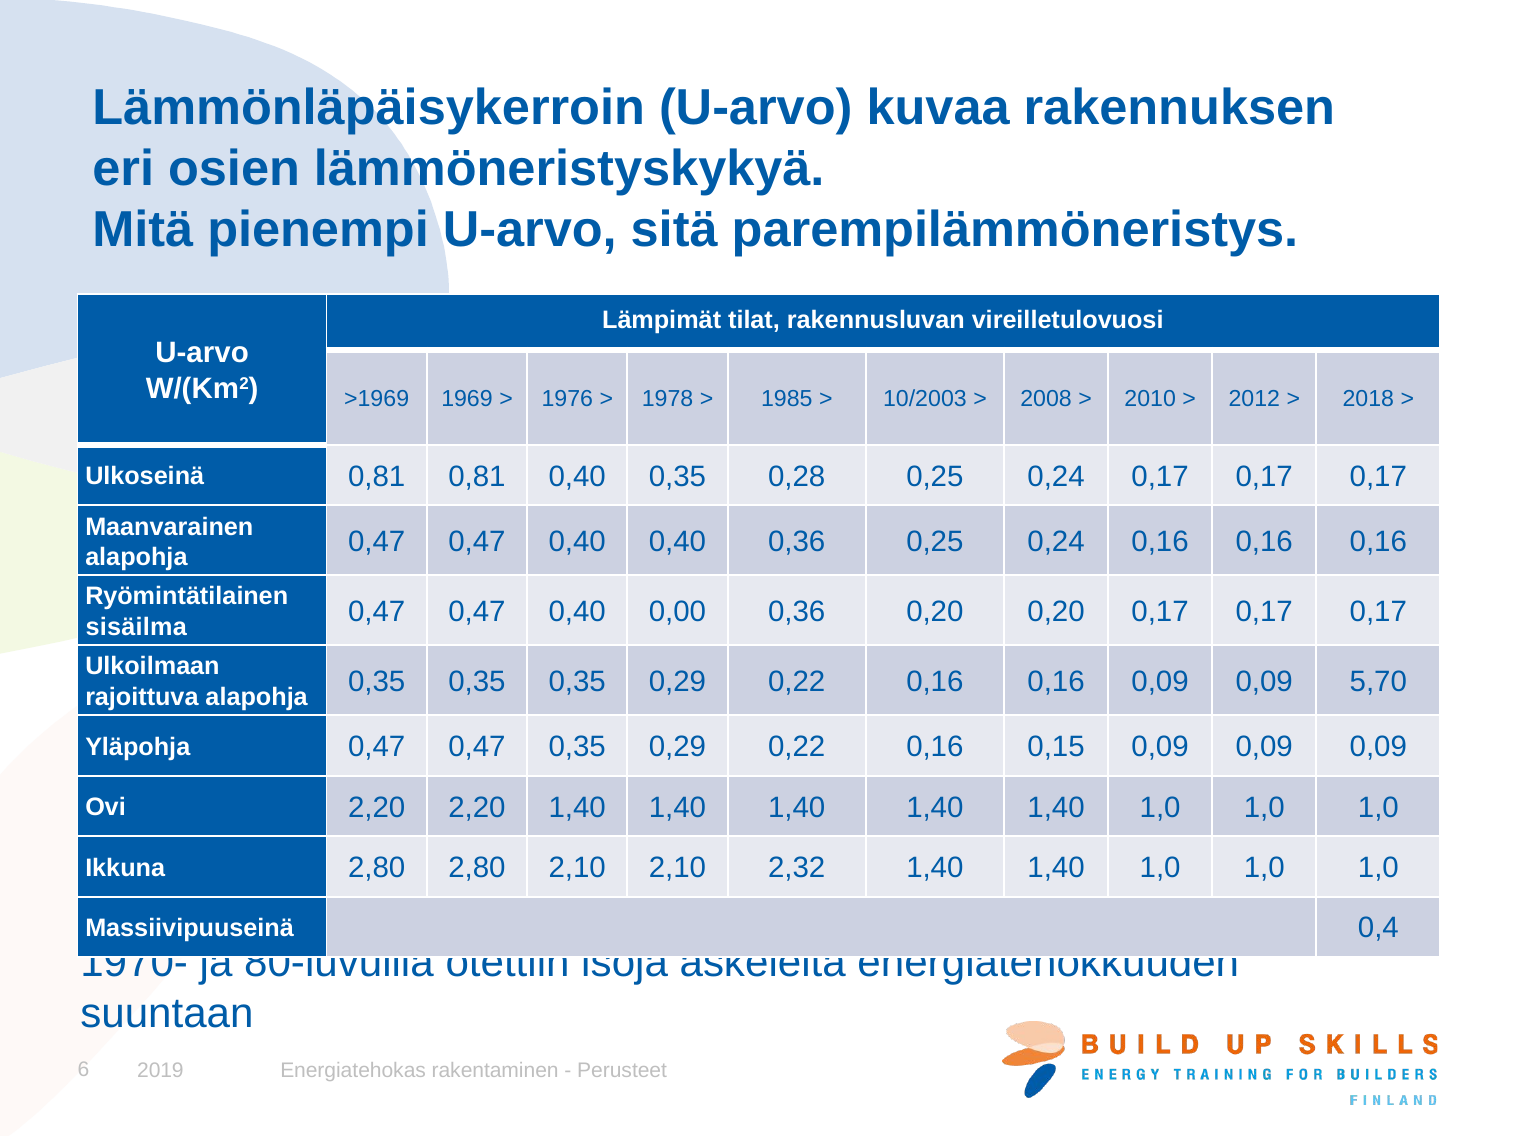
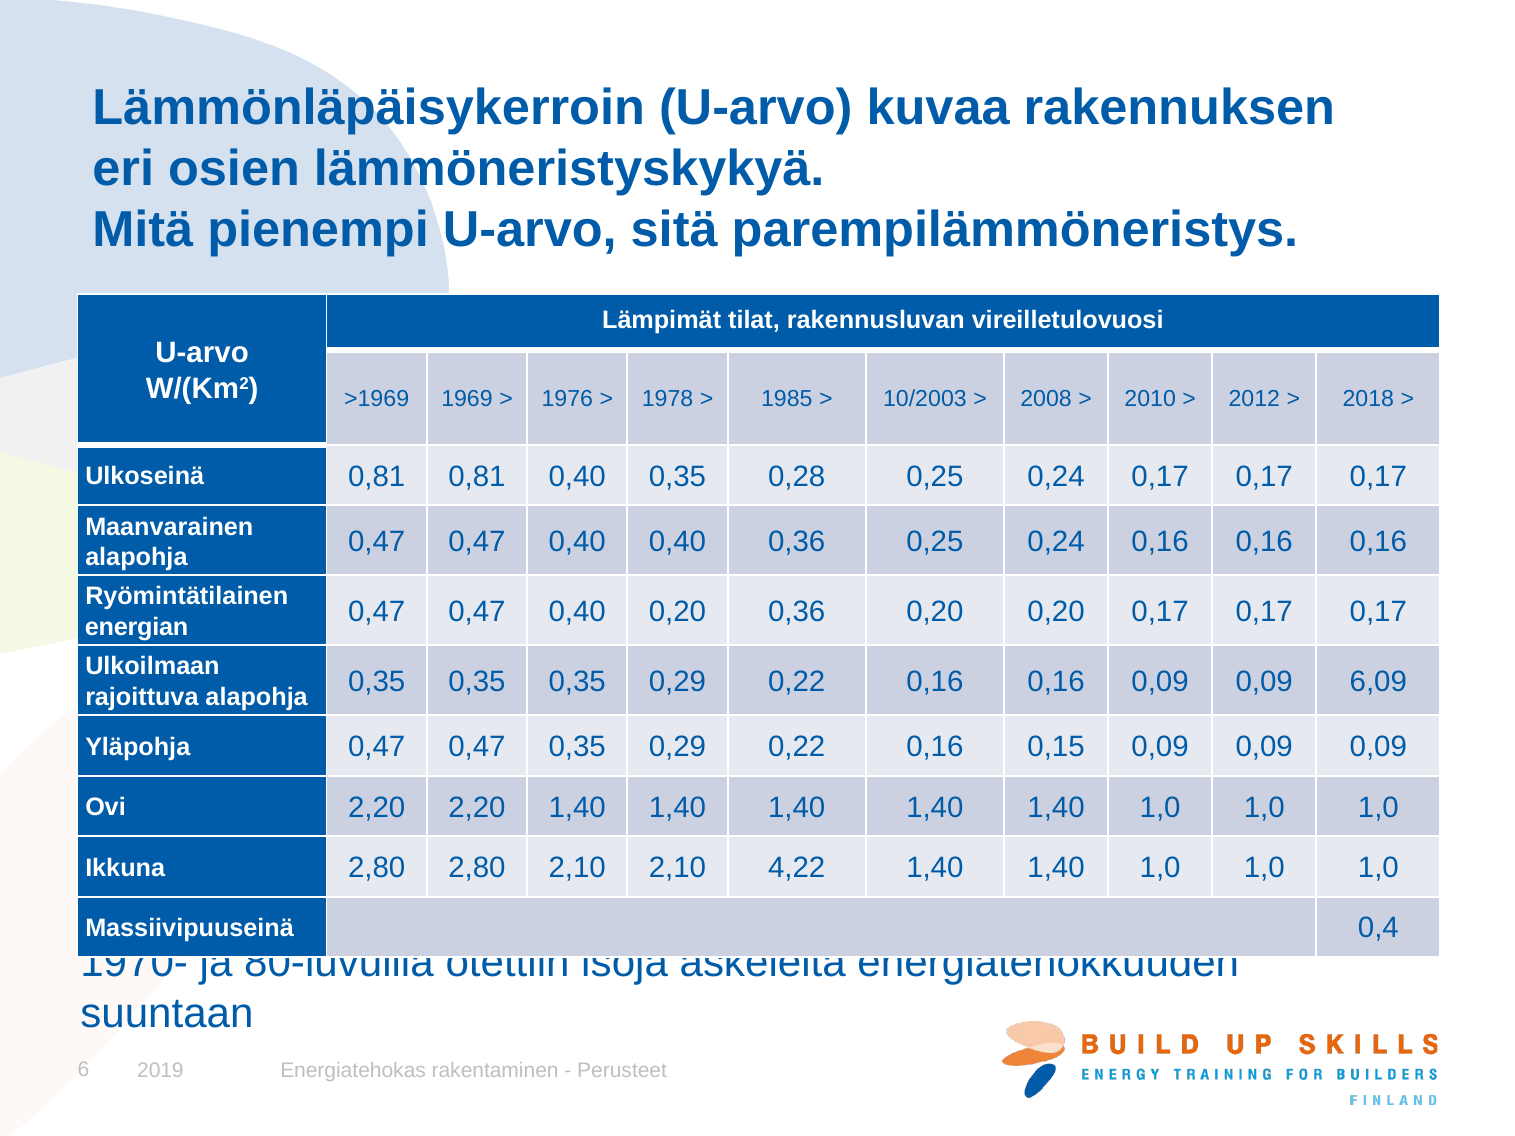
0,40 0,00: 0,00 -> 0,20
sisäilma: sisäilma -> energian
5,70: 5,70 -> 6,09
2,32: 2,32 -> 4,22
